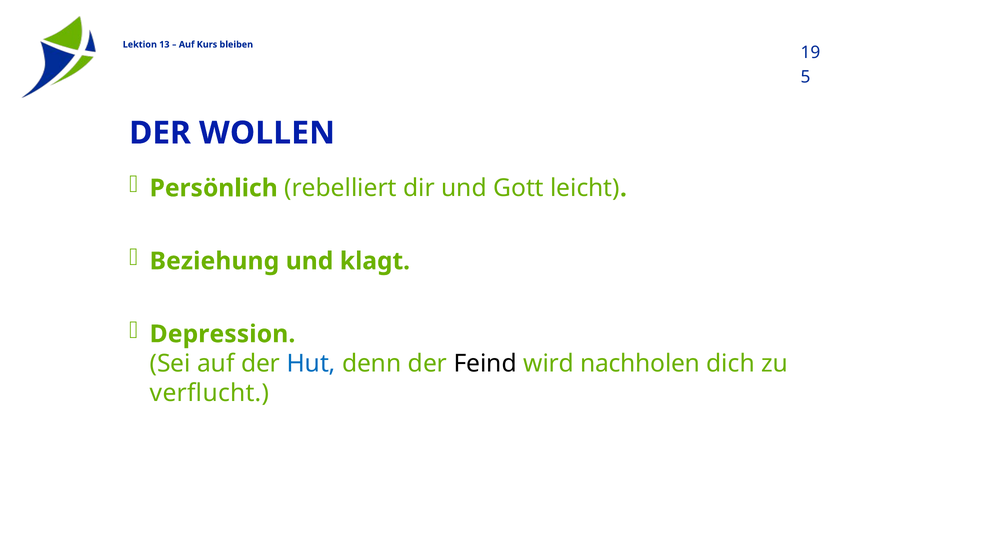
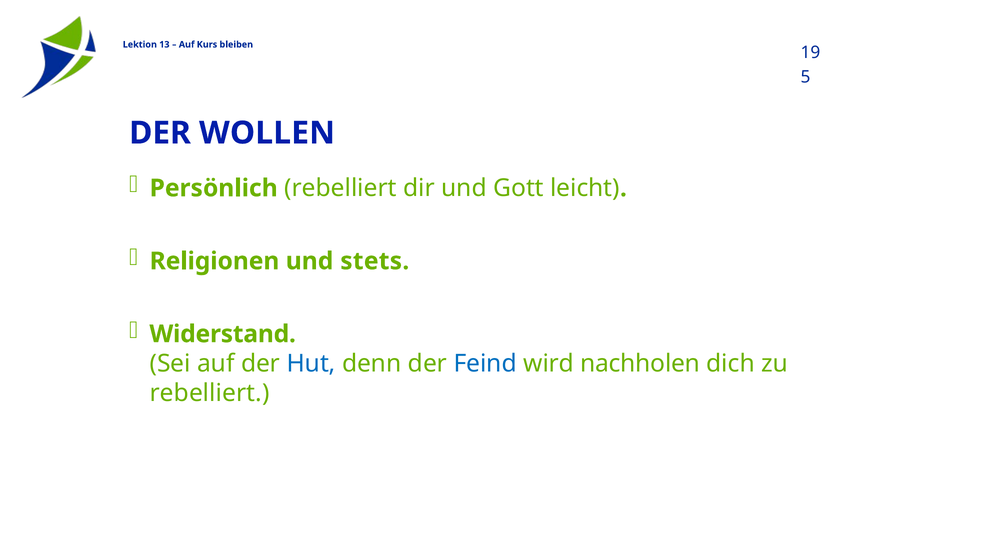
Beziehung: Beziehung -> Religionen
klagt: klagt -> stets
Depression: Depression -> Widerstand
Feind colour: black -> blue
verflucht at (209, 393): verflucht -> rebelliert
